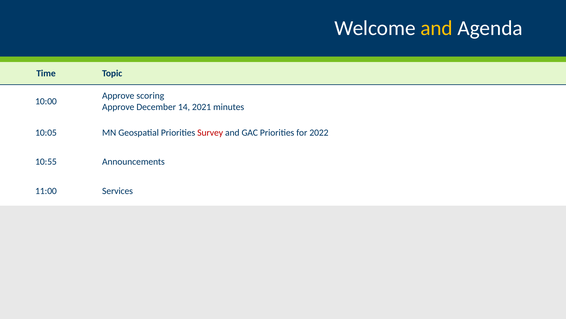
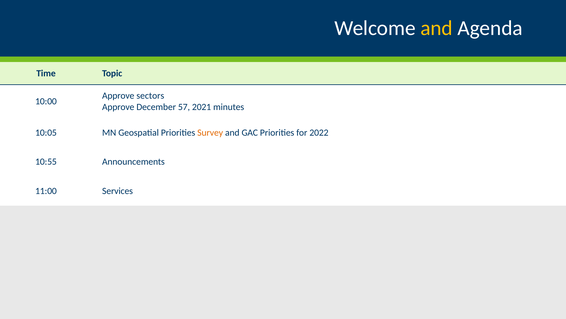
scoring: scoring -> sectors
14: 14 -> 57
Survey colour: red -> orange
